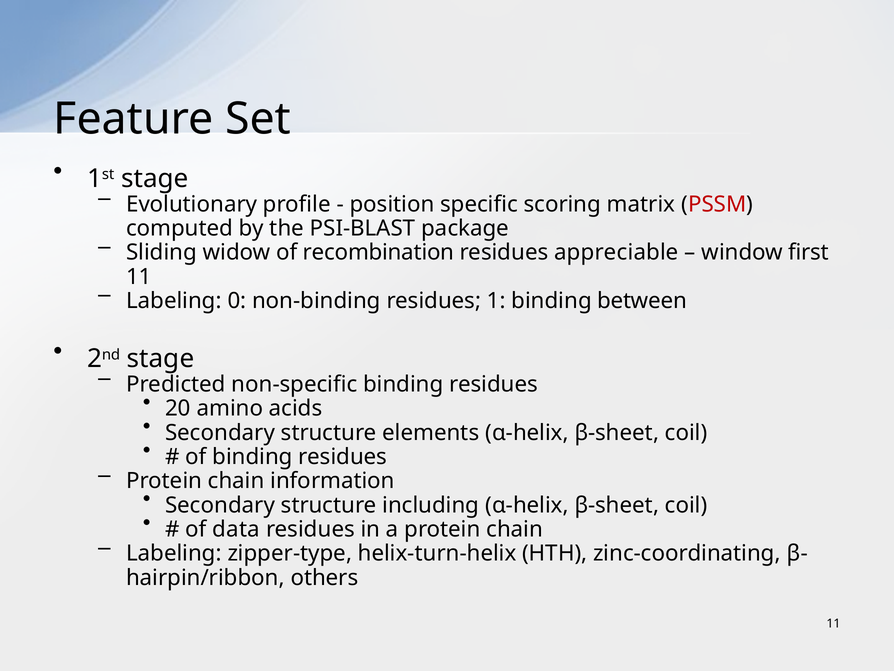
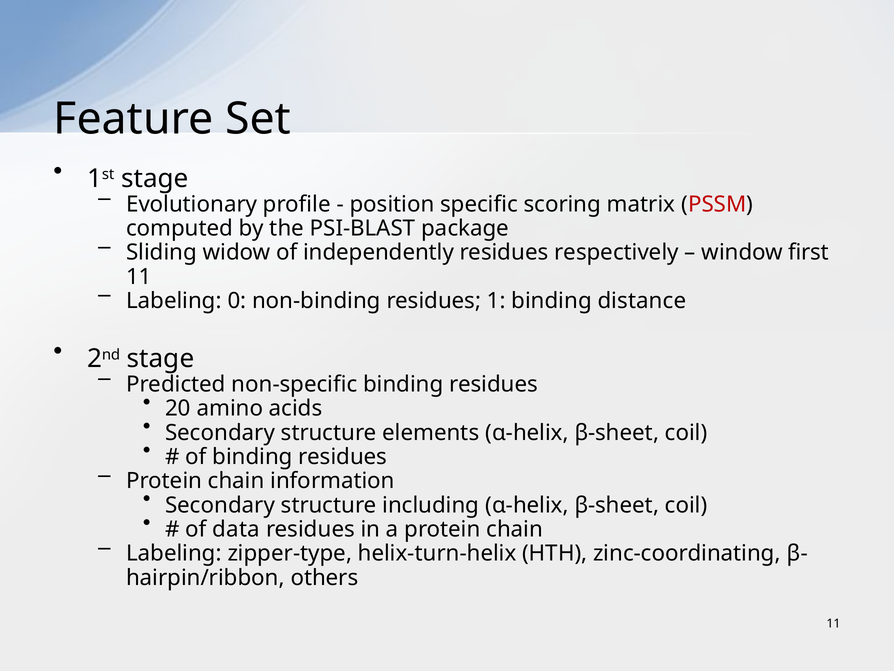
recombination: recombination -> independently
appreciable: appreciable -> respectively
between: between -> distance
